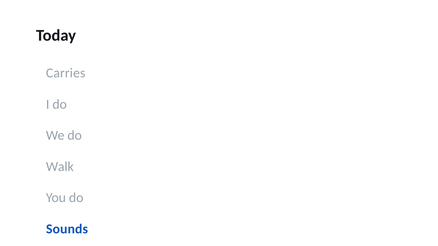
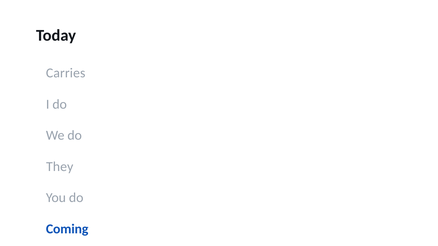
Walk: Walk -> They
Sounds: Sounds -> Coming
